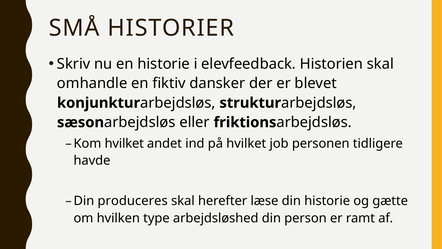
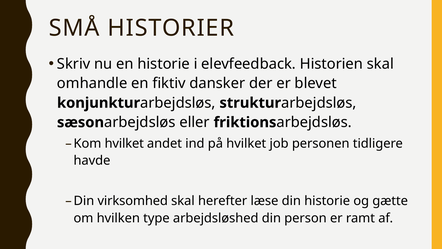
produceres: produceres -> virksomhed
